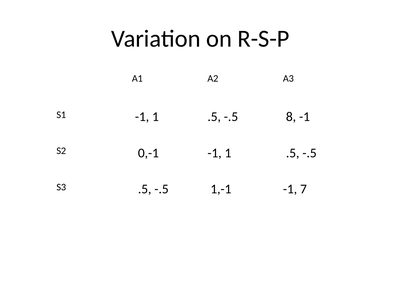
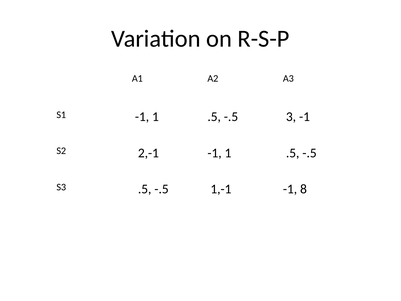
8: 8 -> 3
0,-1: 0,-1 -> 2,-1
7: 7 -> 8
